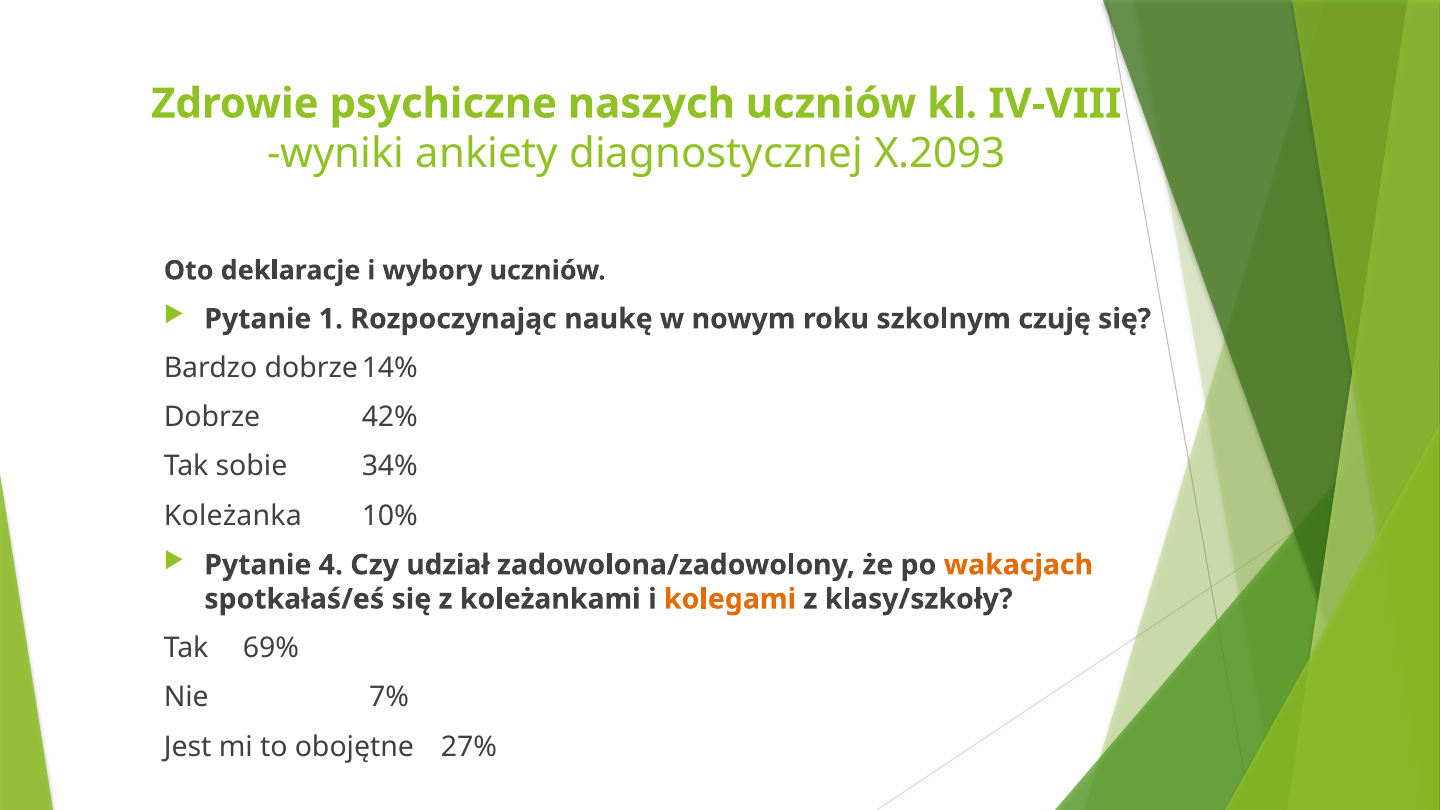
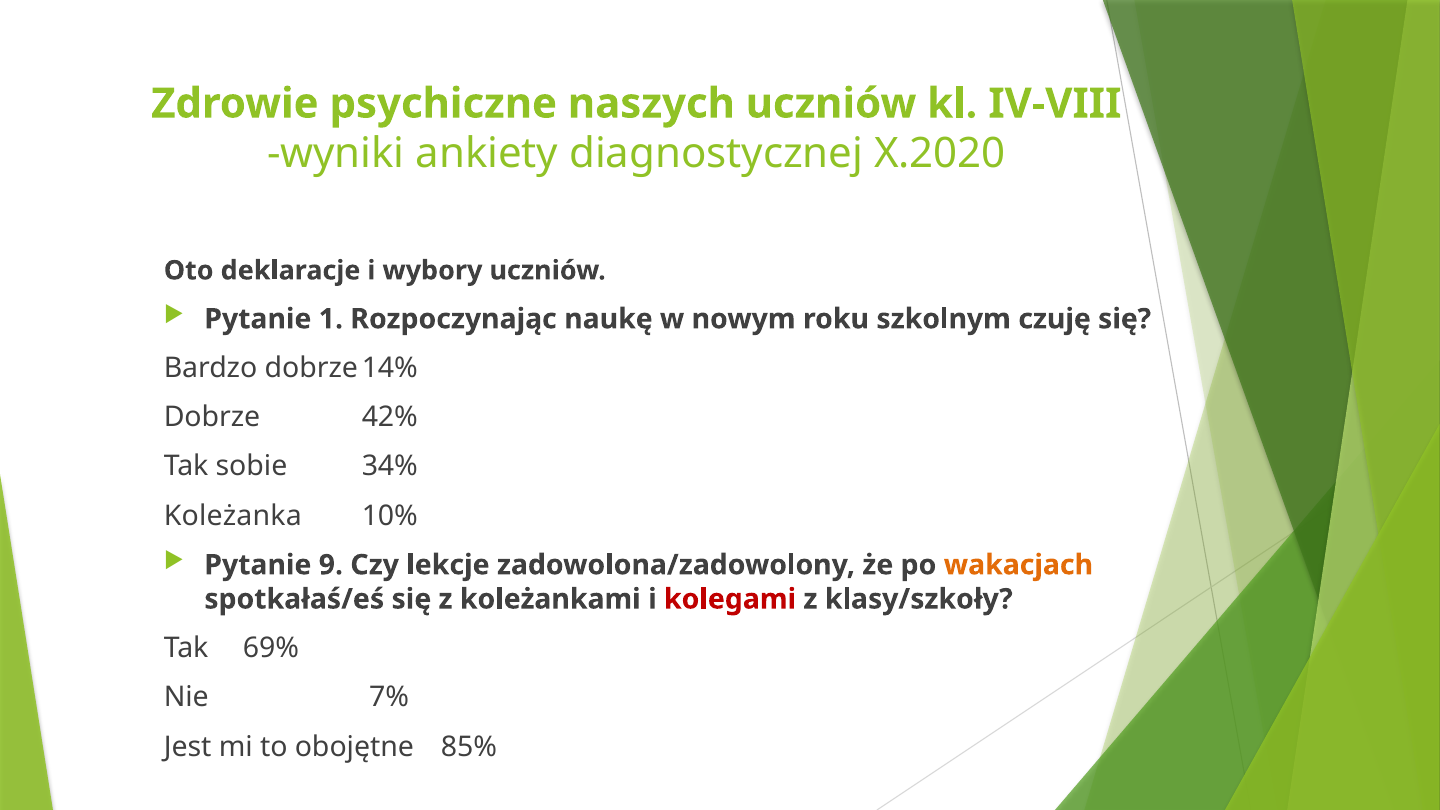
X.2093: X.2093 -> X.2020
4: 4 -> 9
udział: udział -> lekcje
kolegami colour: orange -> red
27%: 27% -> 85%
